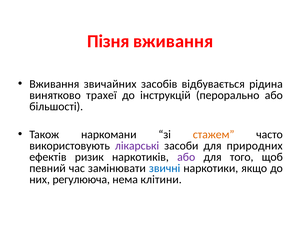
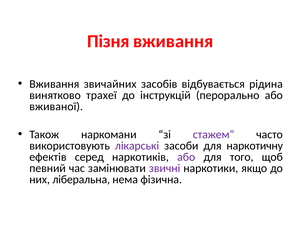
більшості: більшості -> вживаної
стажем colour: orange -> purple
природних: природних -> наркотичну
ризик: ризик -> серед
звичні colour: blue -> purple
регулююча: регулююча -> ліберальна
клітини: клітини -> фізична
